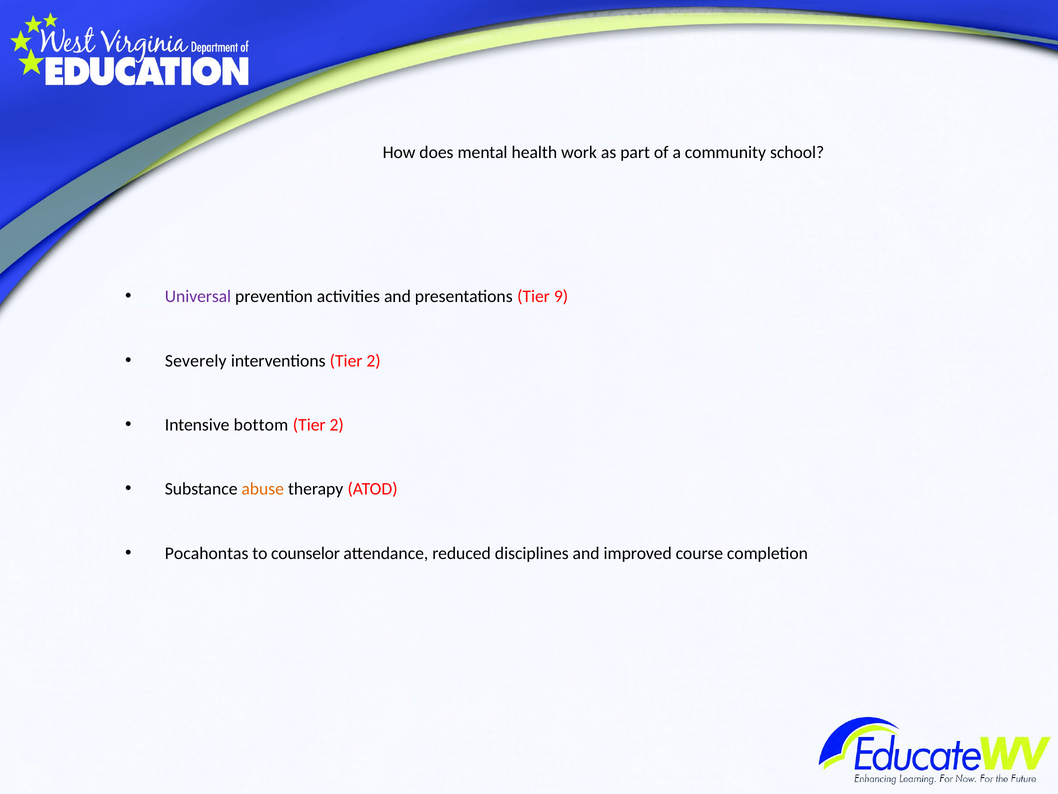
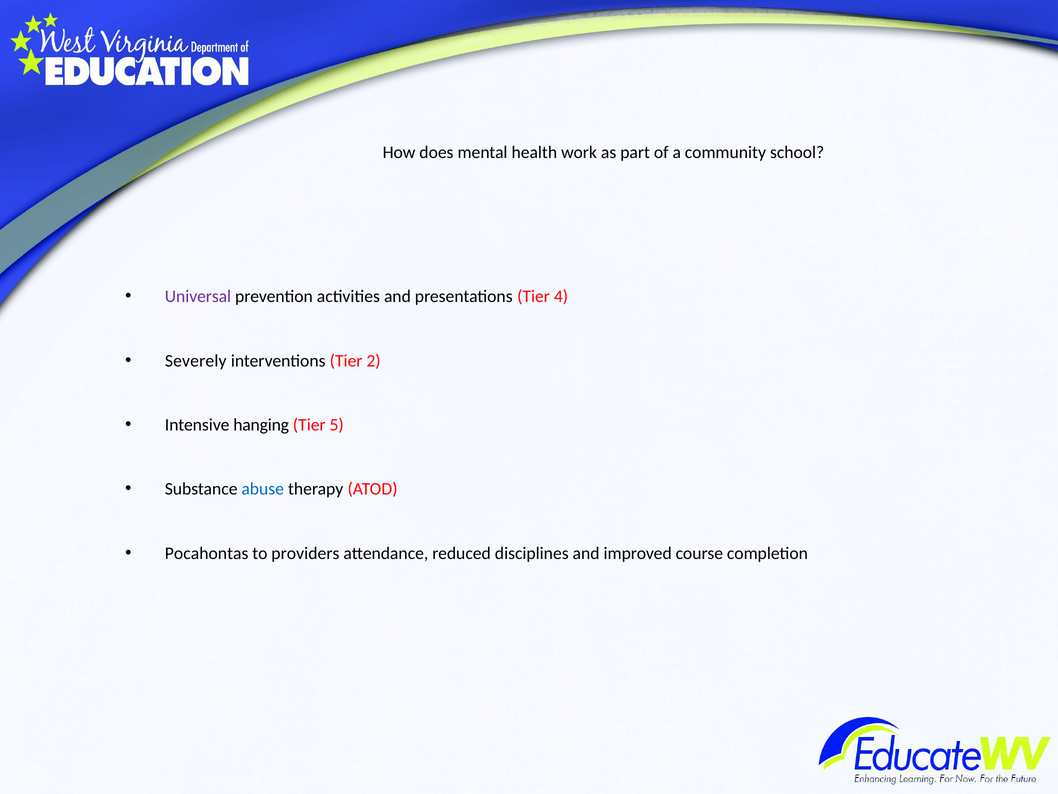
9: 9 -> 4
bottom: bottom -> hanging
2 at (337, 425): 2 -> 5
abuse colour: orange -> blue
counselor: counselor -> providers
